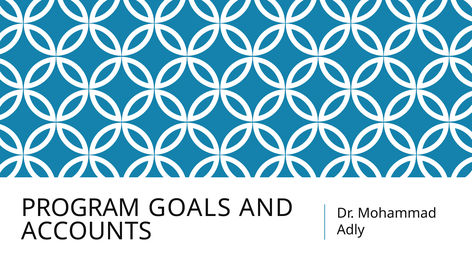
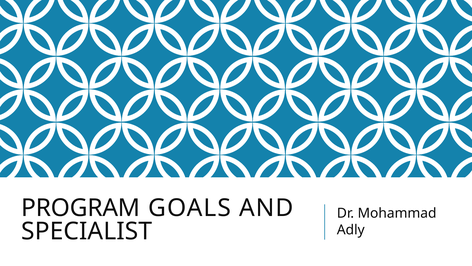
ACCOUNTS: ACCOUNTS -> SPECIALIST
